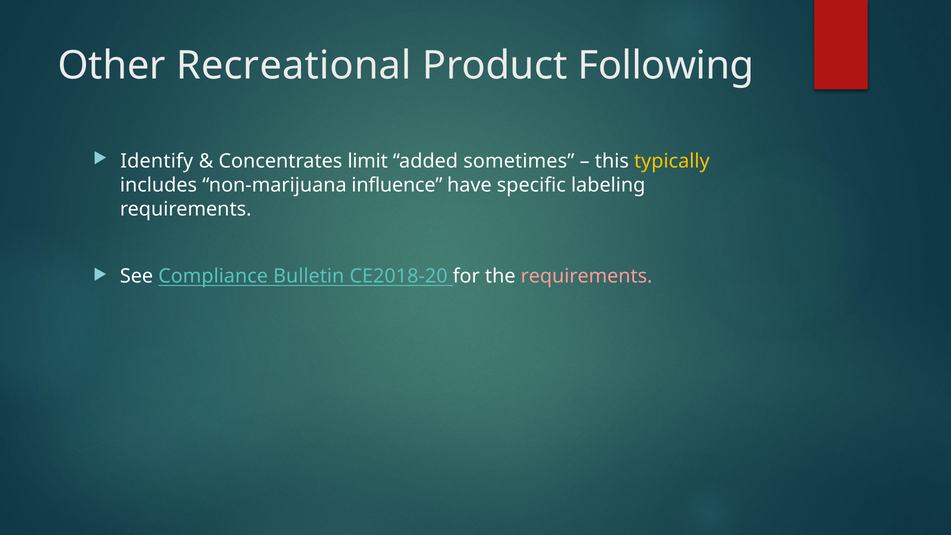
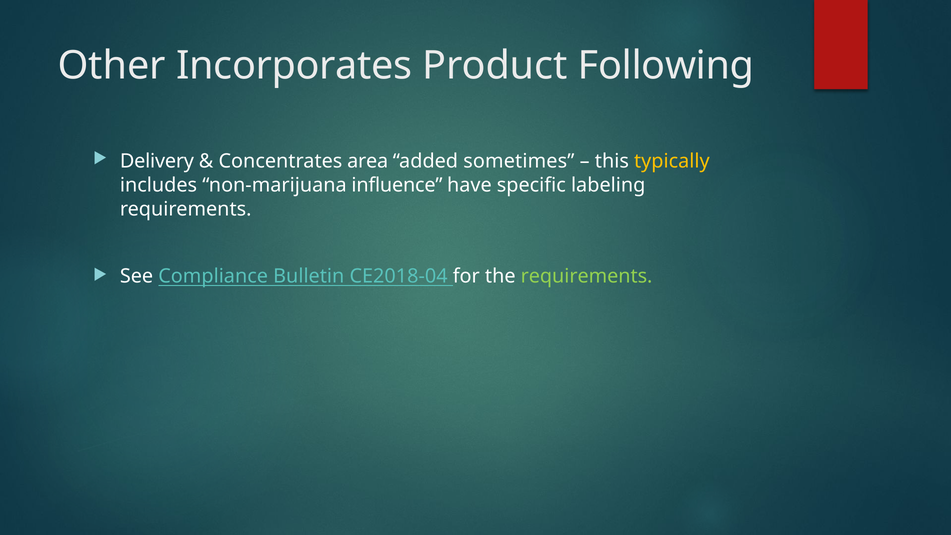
Recreational: Recreational -> Incorporates
Identify: Identify -> Delivery
limit: limit -> area
CE2018-20: CE2018-20 -> CE2018-04
requirements at (587, 276) colour: pink -> light green
